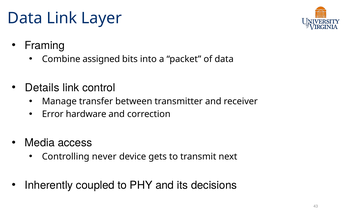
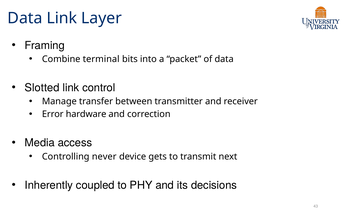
assigned: assigned -> terminal
Details: Details -> Slotted
